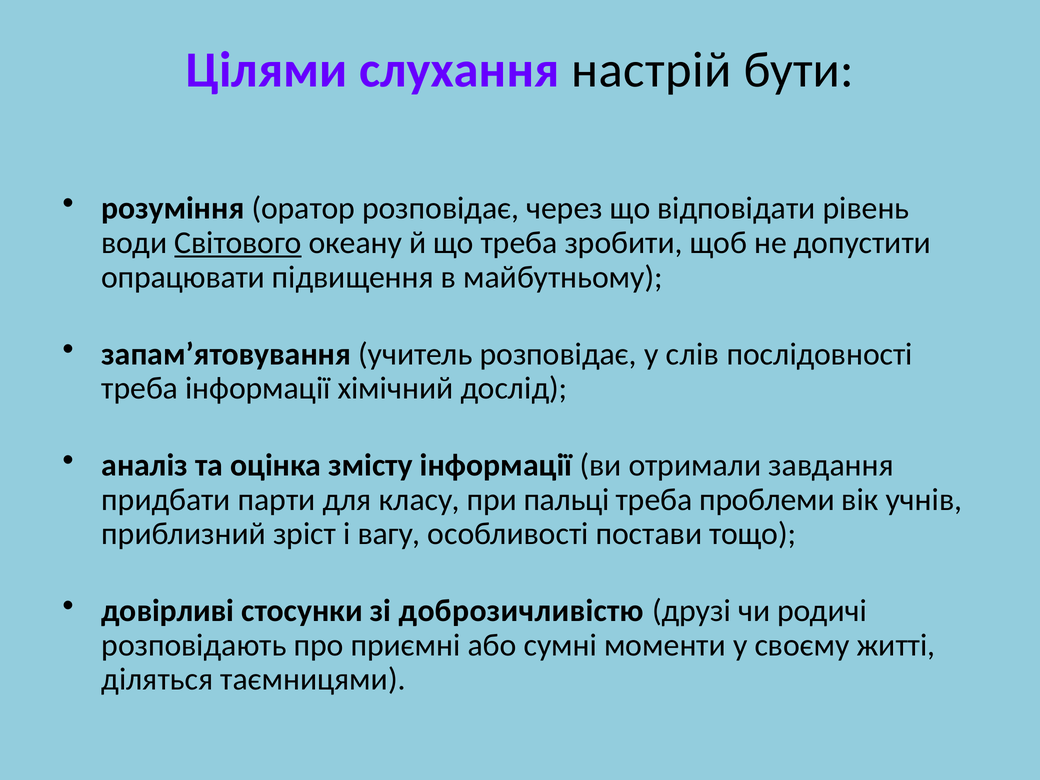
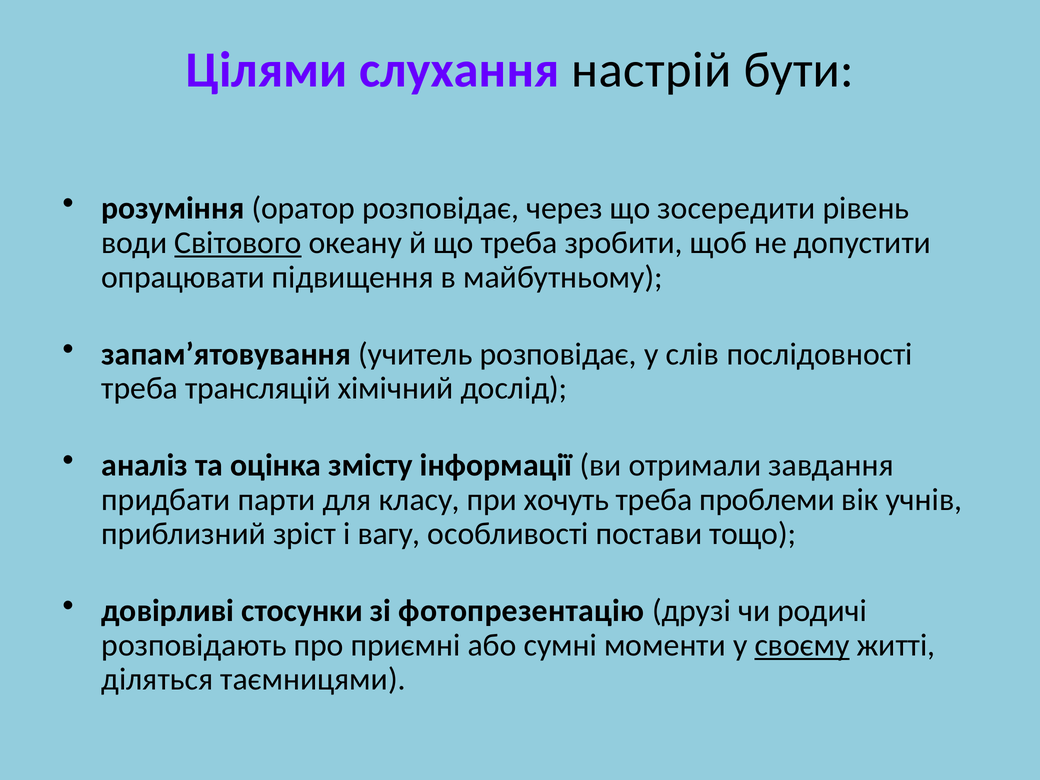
відповідати: відповідати -> зосередити
треба інформації: інформації -> трансляцій
пальці: пальці -> хочуть
доброзичливістю: доброзичливістю -> фотопрезентацію
своєму underline: none -> present
